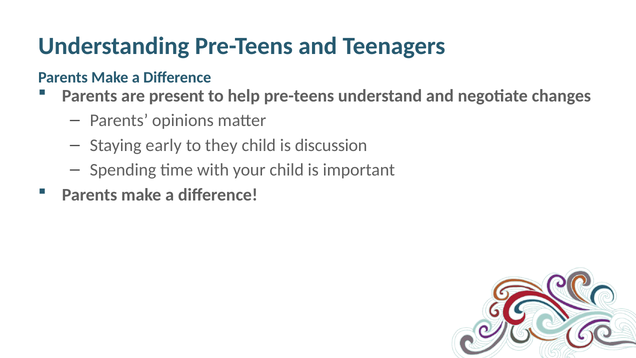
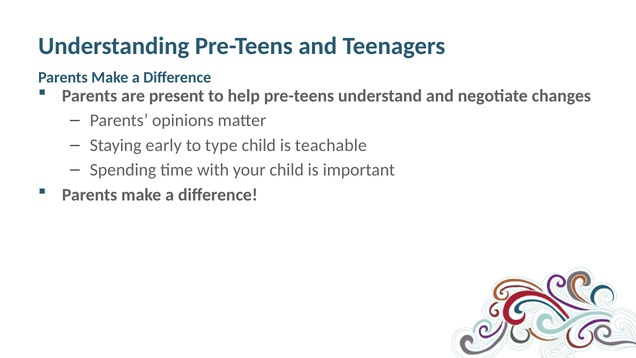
they: they -> type
discussion: discussion -> teachable
